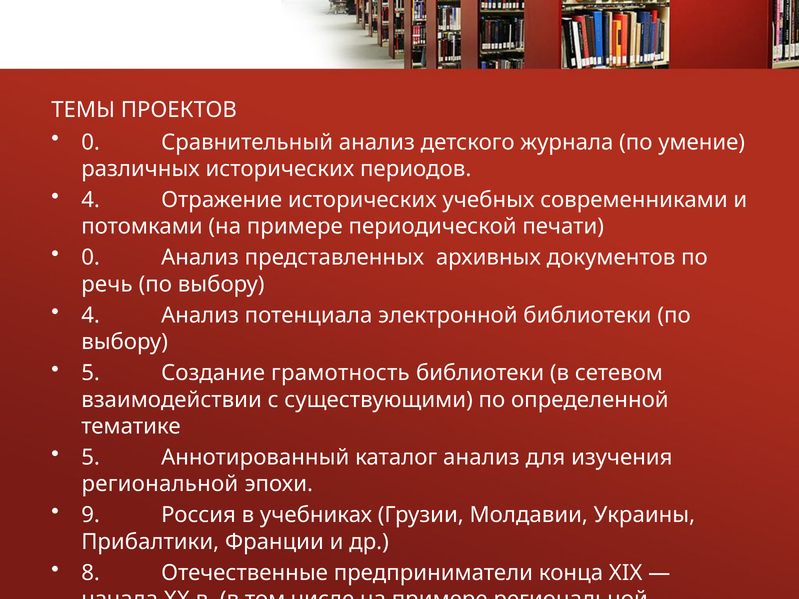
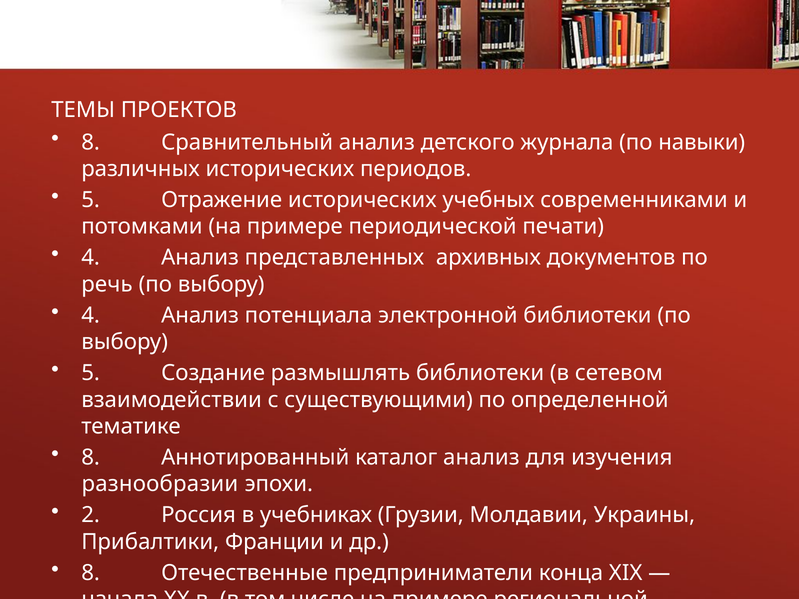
0 at (91, 142): 0 -> 8
умение: умение -> навыки
4 at (91, 200): 4 -> 5
0 at (91, 258): 0 -> 4
грамотность: грамотность -> размышлять
5 at (91, 458): 5 -> 8
региональной at (160, 484): региональной -> разнообразии
9 at (91, 515): 9 -> 2
